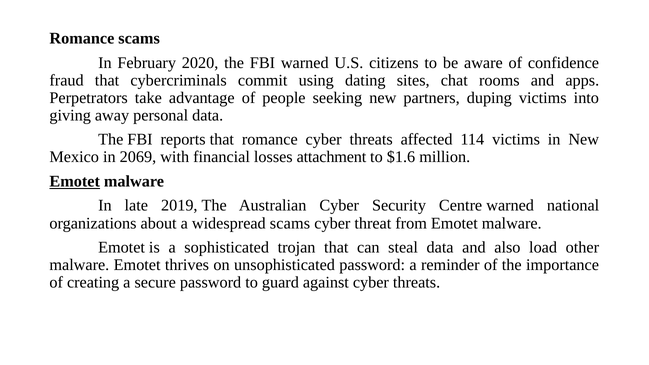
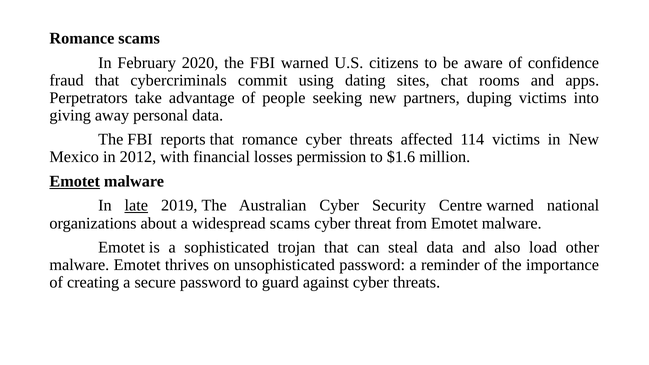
2069: 2069 -> 2012
attachment: attachment -> permission
late underline: none -> present
